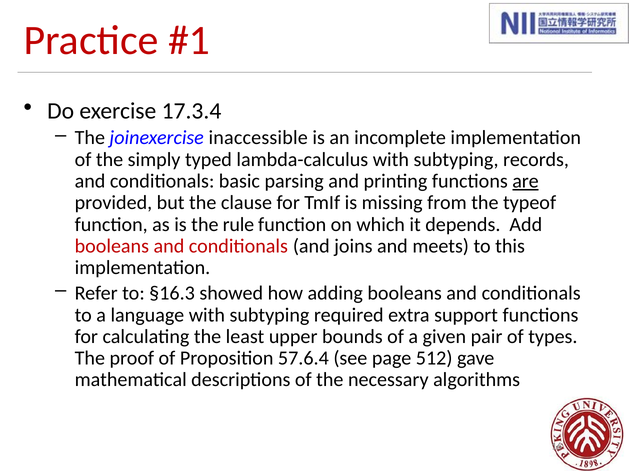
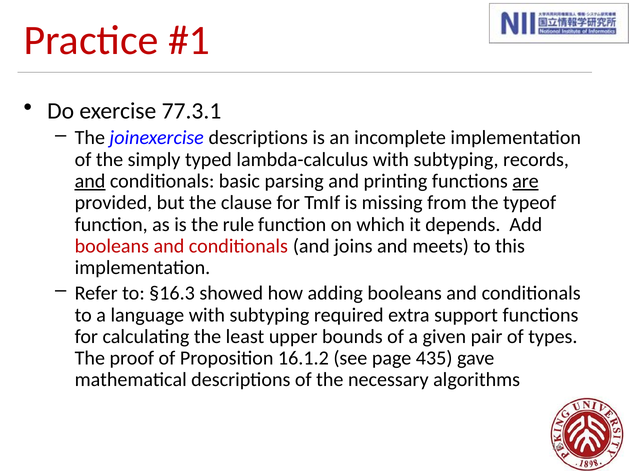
17.3.4: 17.3.4 -> 77.3.1
joinexercise inaccessible: inaccessible -> descriptions
and at (90, 181) underline: none -> present
57.6.4: 57.6.4 -> 16.1.2
512: 512 -> 435
